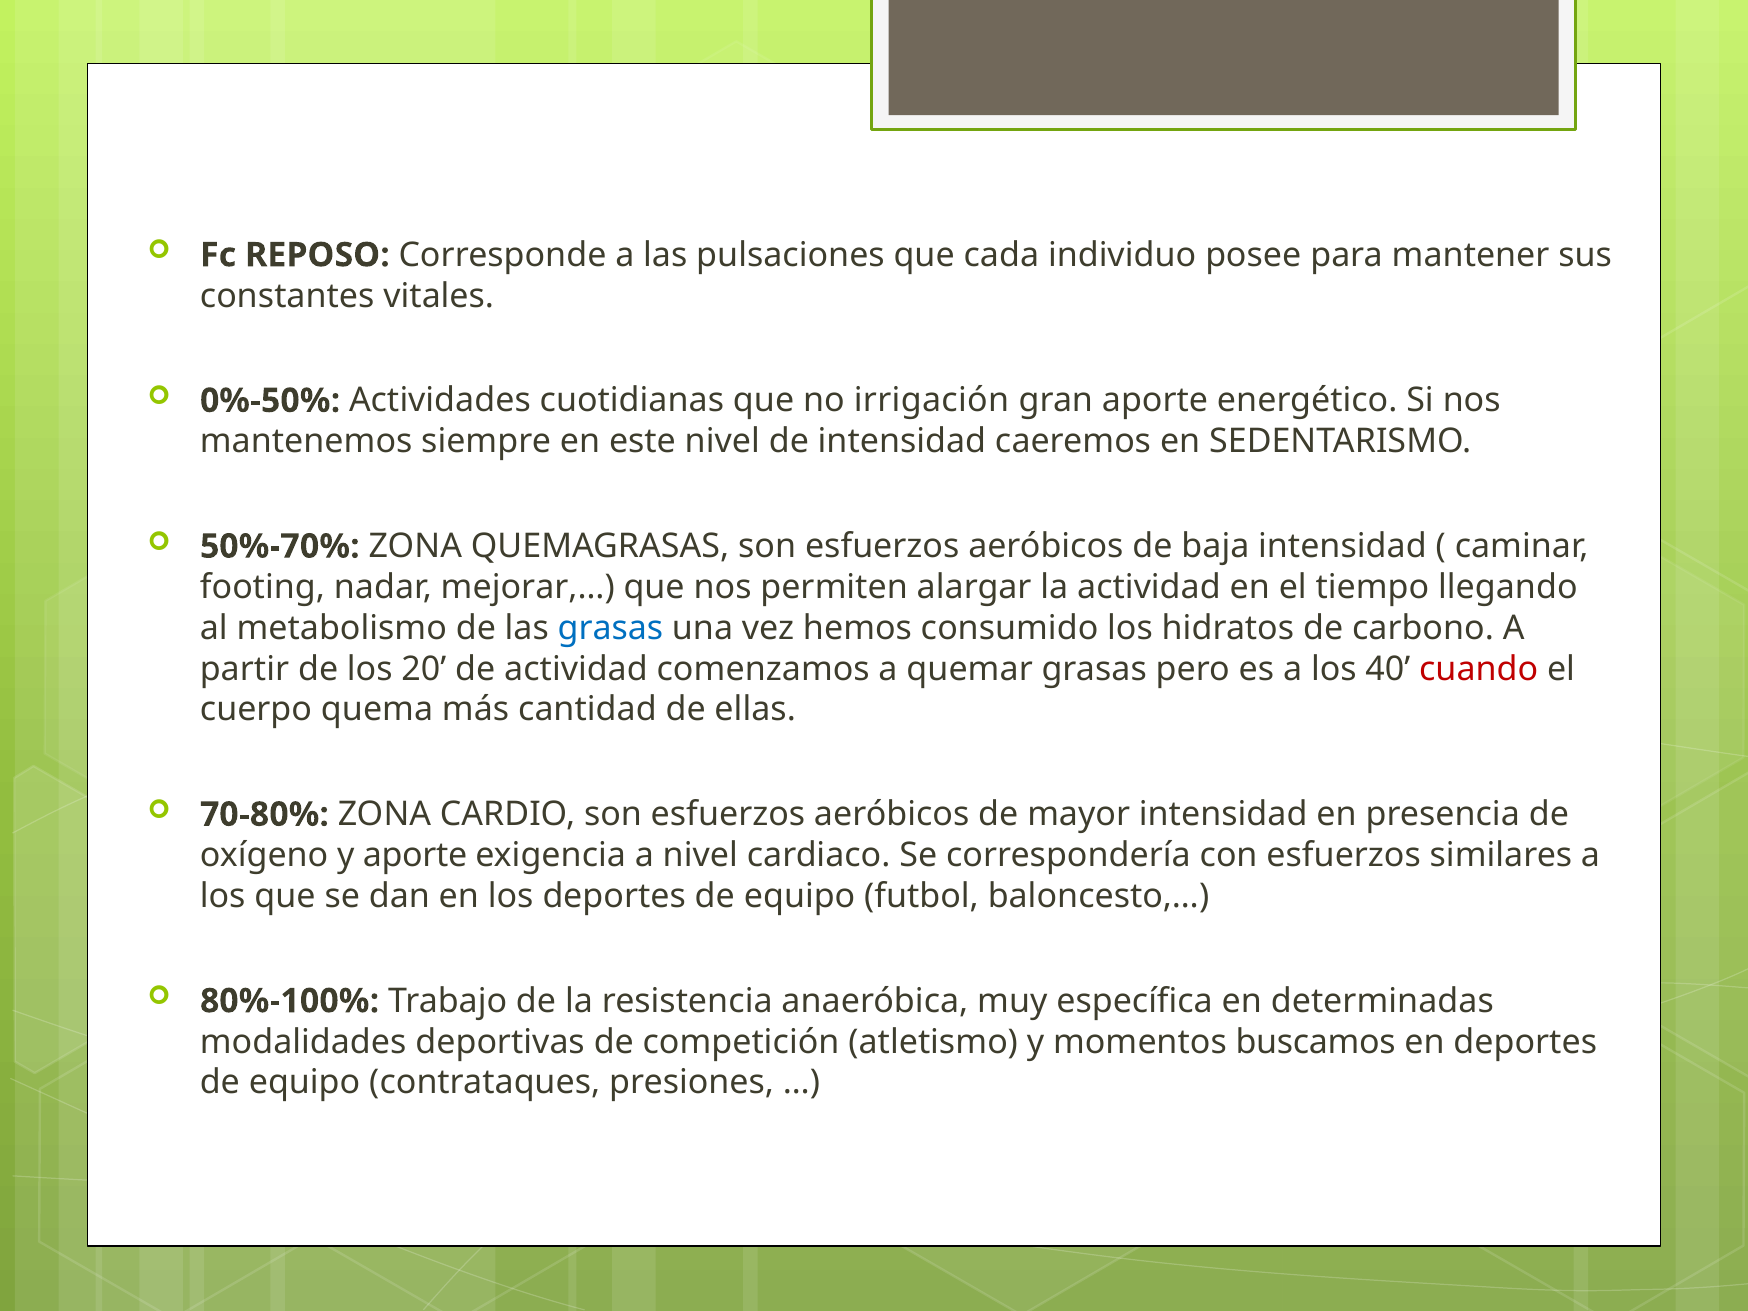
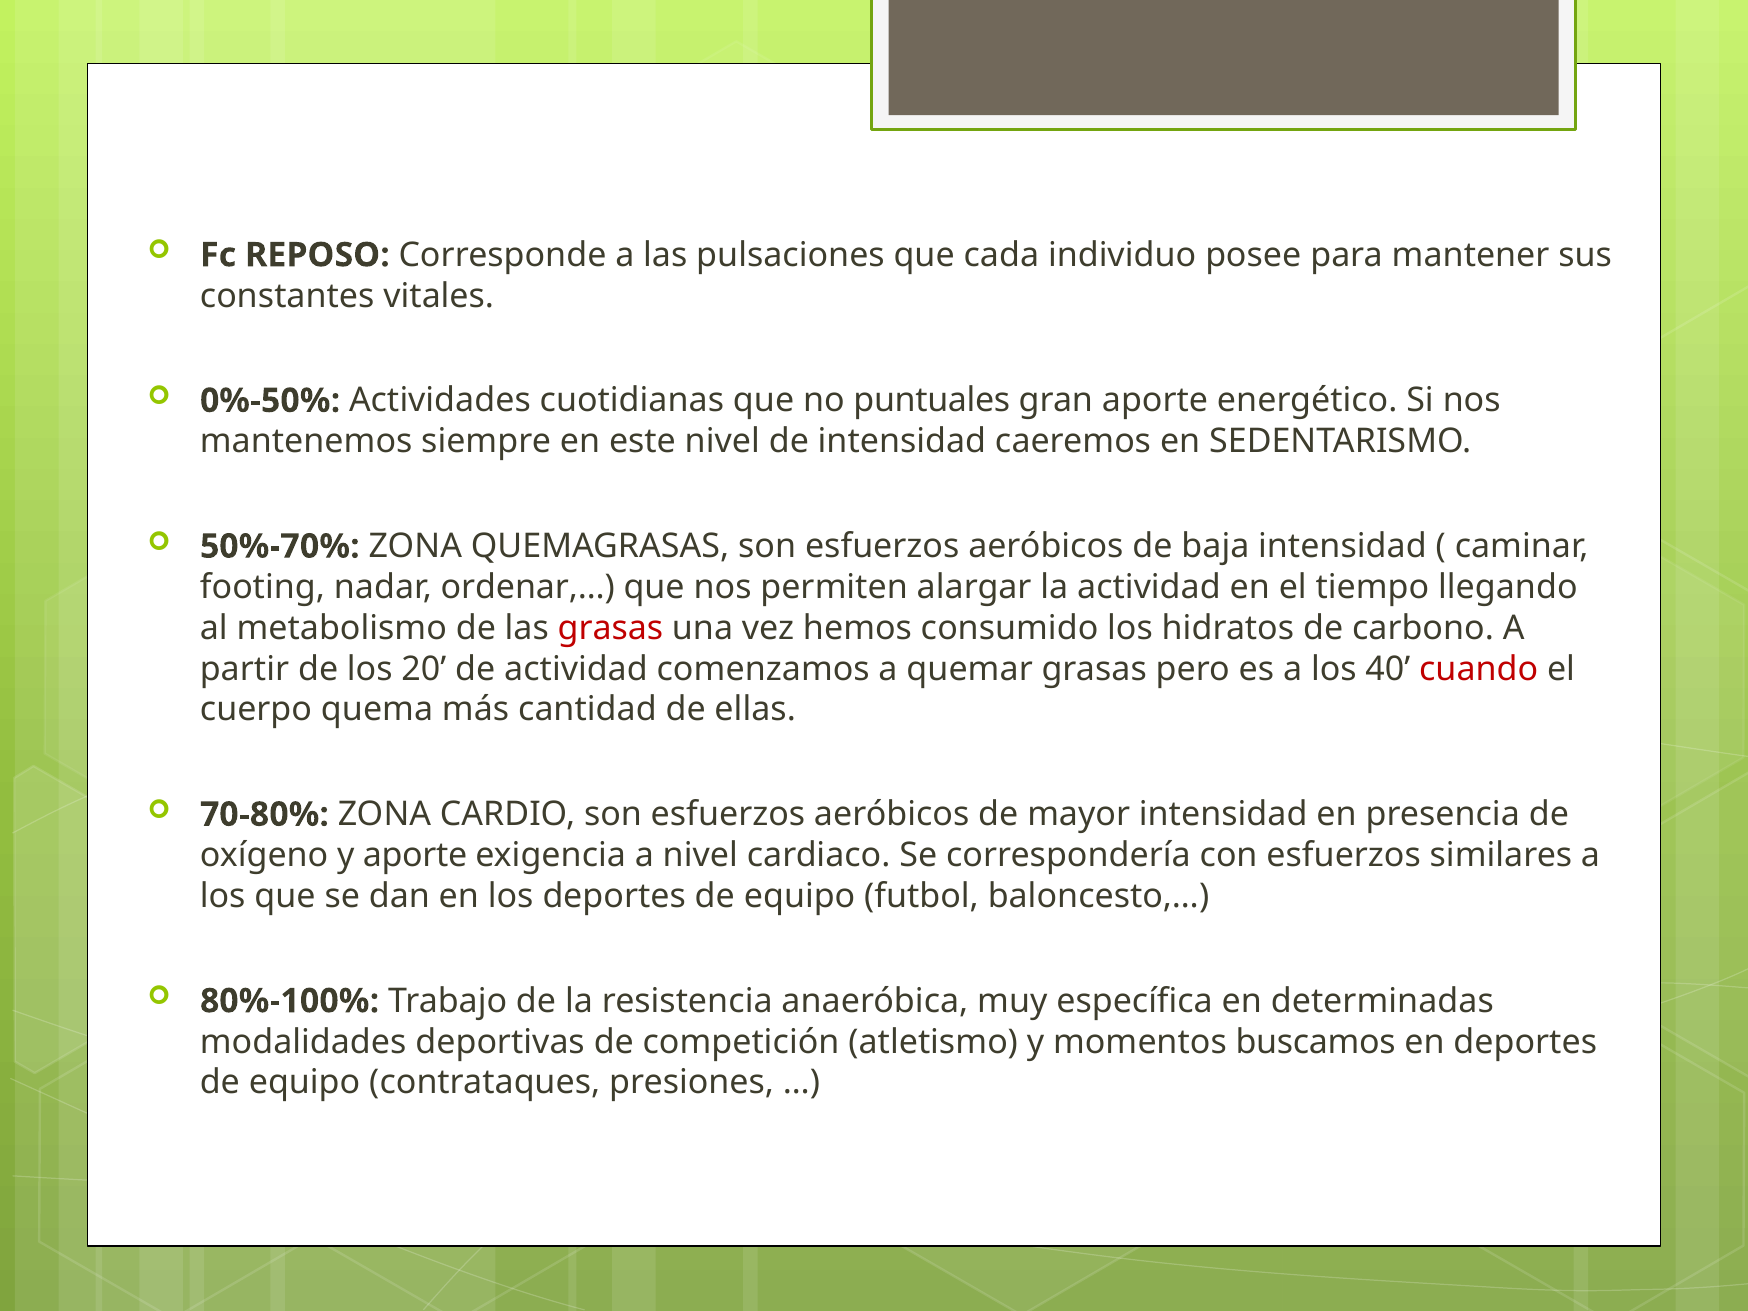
irrigación: irrigación -> puntuales
mejorar,…: mejorar,… -> ordenar,…
grasas at (610, 628) colour: blue -> red
